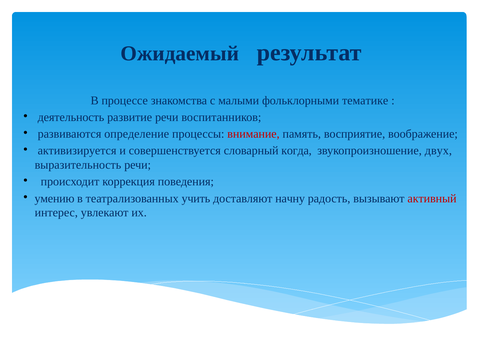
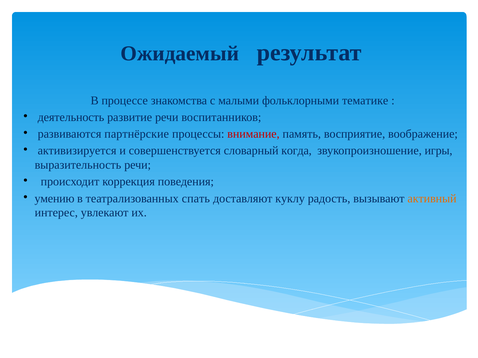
определение: определение -> партнёрские
двух: двух -> игры
учить: учить -> спать
начну: начну -> куклу
активный colour: red -> orange
